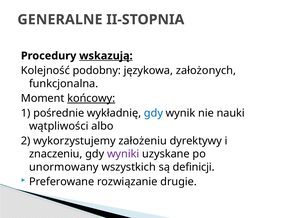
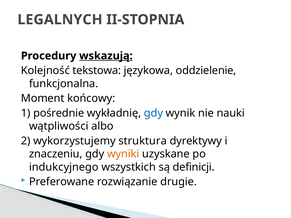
GENERALNE: GENERALNE -> LEGALNYCH
podobny: podobny -> tekstowa
założonych: założonych -> oddzielenie
końcowy underline: present -> none
założeniu: założeniu -> struktura
wyniki colour: purple -> orange
unormowany: unormowany -> indukcyjnego
